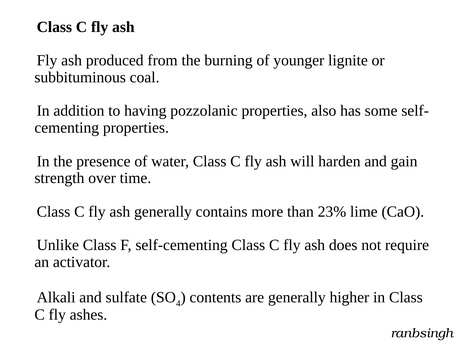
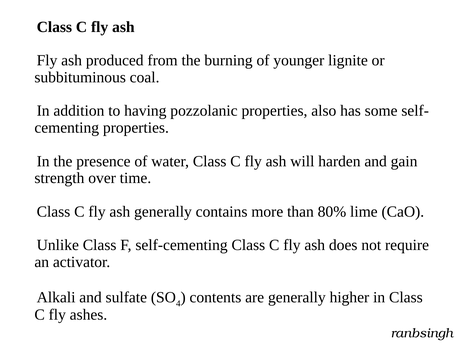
23%: 23% -> 80%
